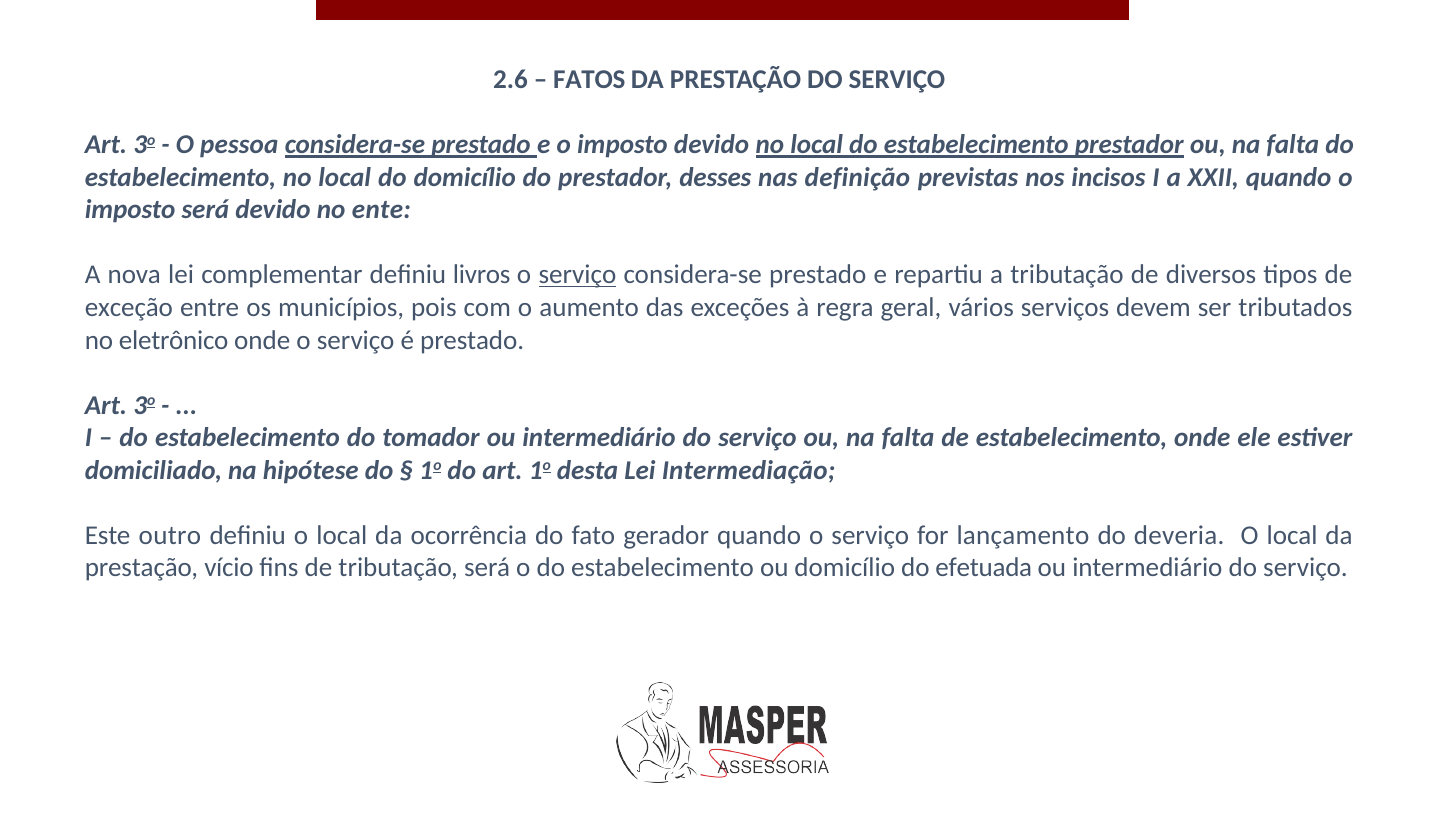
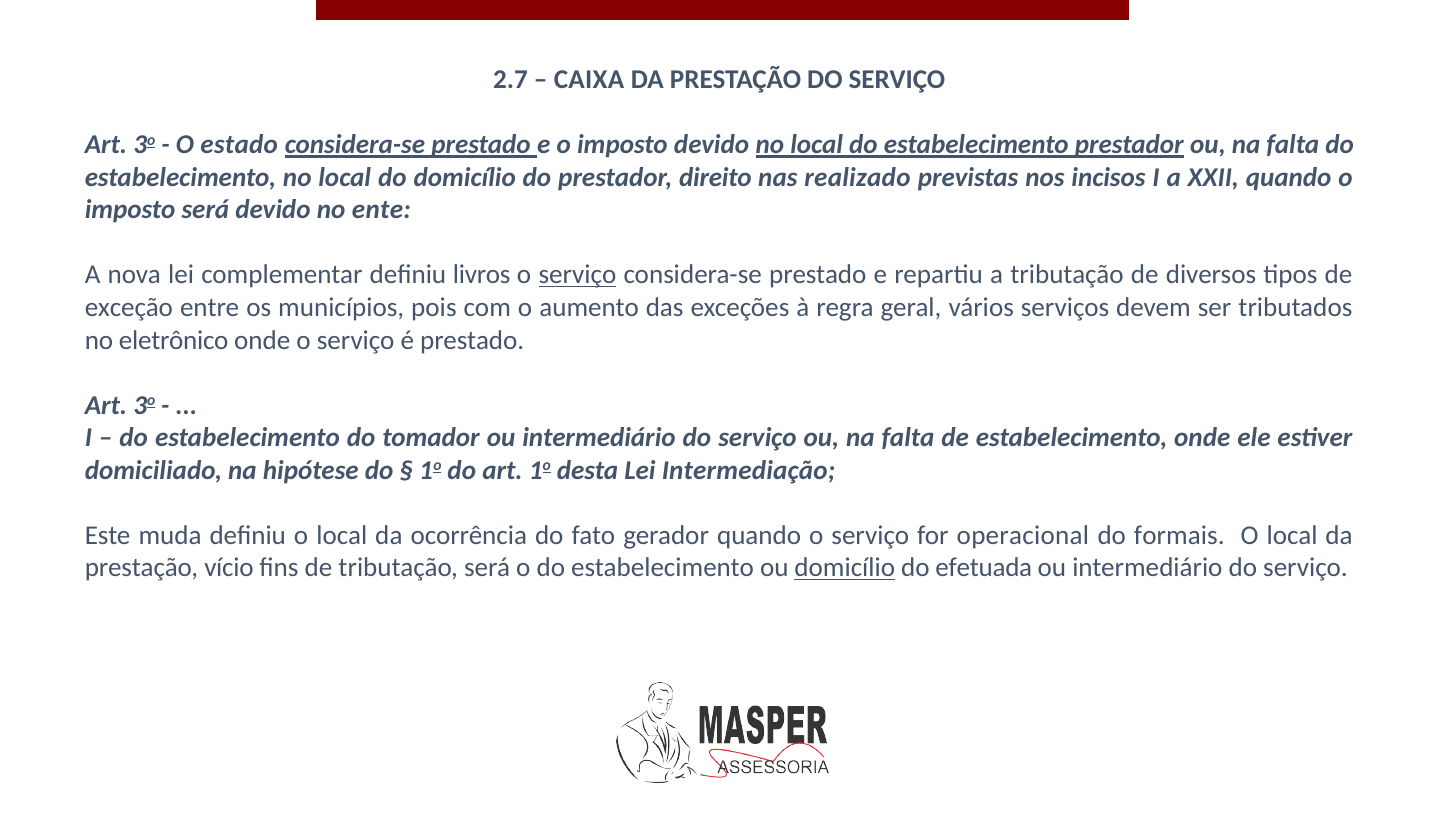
2.6: 2.6 -> 2.7
FATOS: FATOS -> CAIXA
pessoa: pessoa -> estado
desses: desses -> direito
definição: definição -> realizado
outro: outro -> muda
lançamento: lançamento -> operacional
deveria: deveria -> formais
domicílio at (845, 568) underline: none -> present
